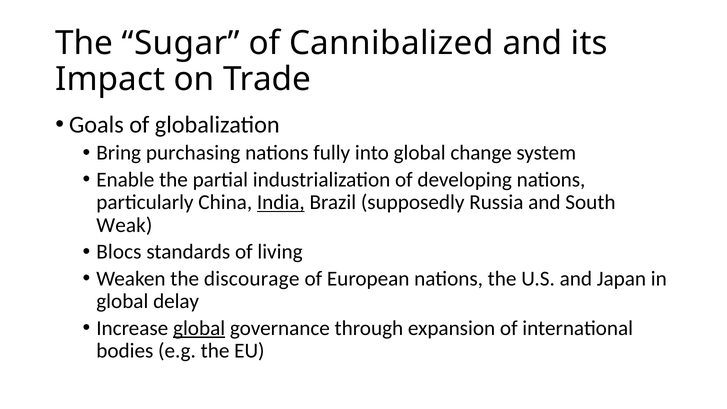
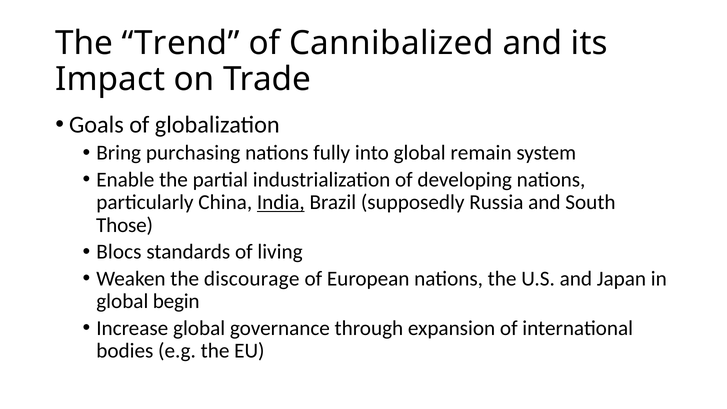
Sugar: Sugar -> Trend
change: change -> remain
Weak: Weak -> Those
delay: delay -> begin
global at (199, 328) underline: present -> none
